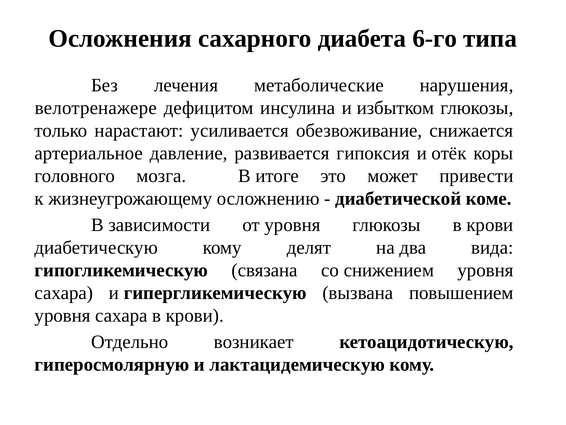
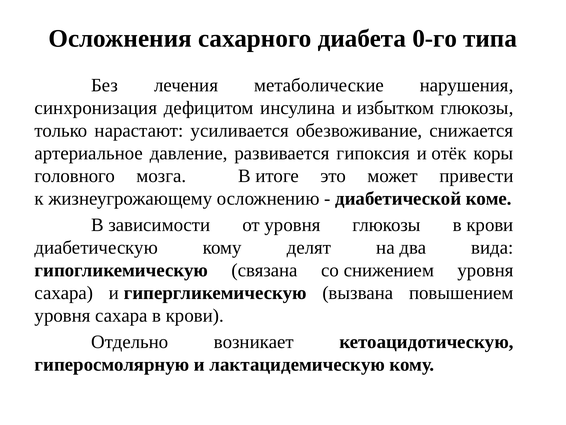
6-го: 6-го -> 0-го
велотренажере: велотренажере -> синхронизация
